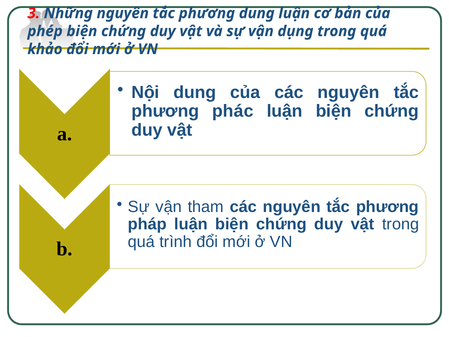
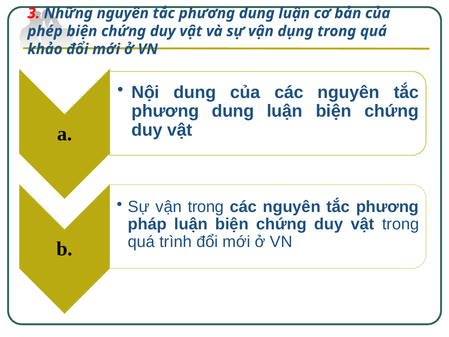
phác at (233, 111): phác -> dung
vận tham: tham -> trong
